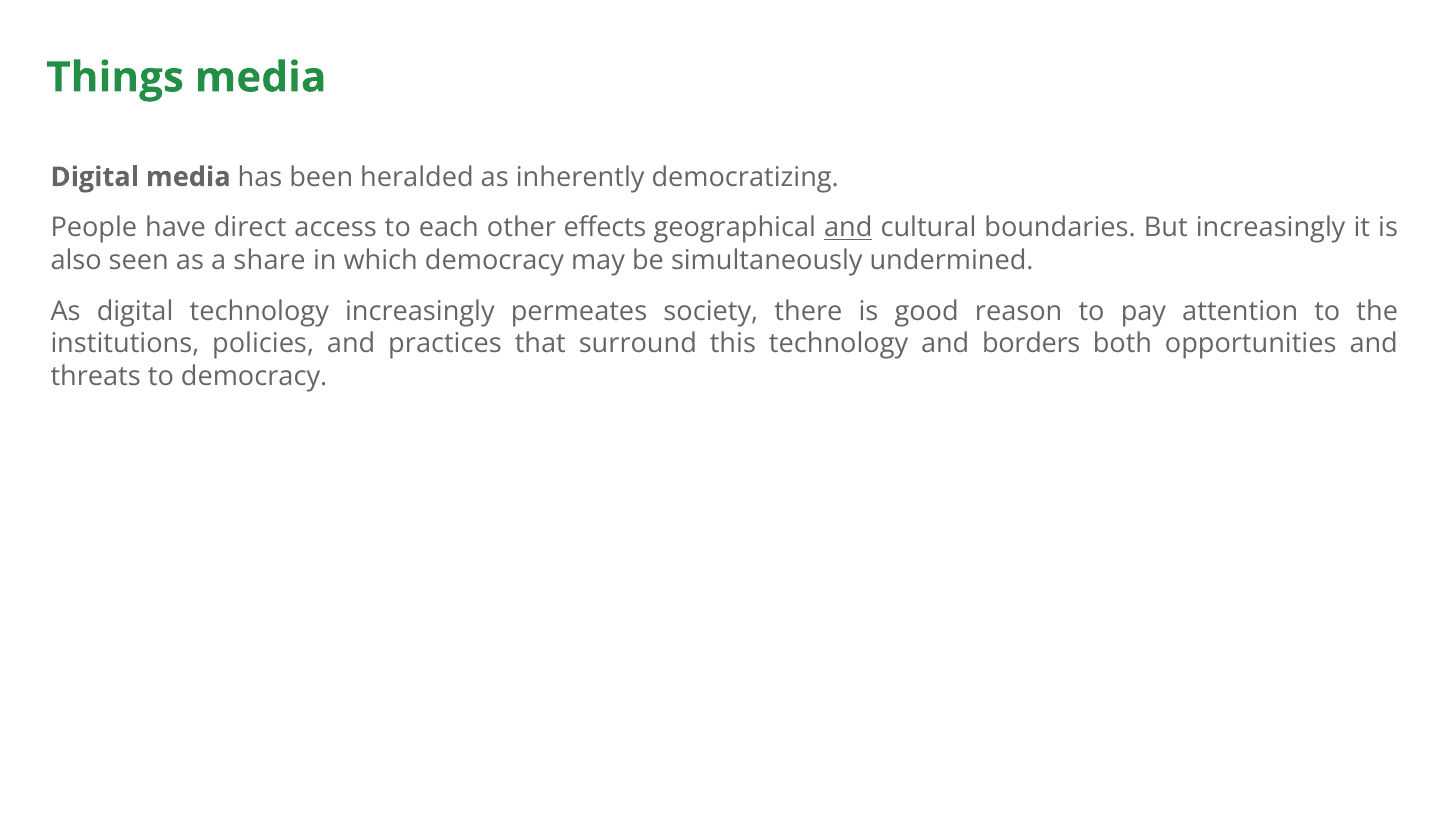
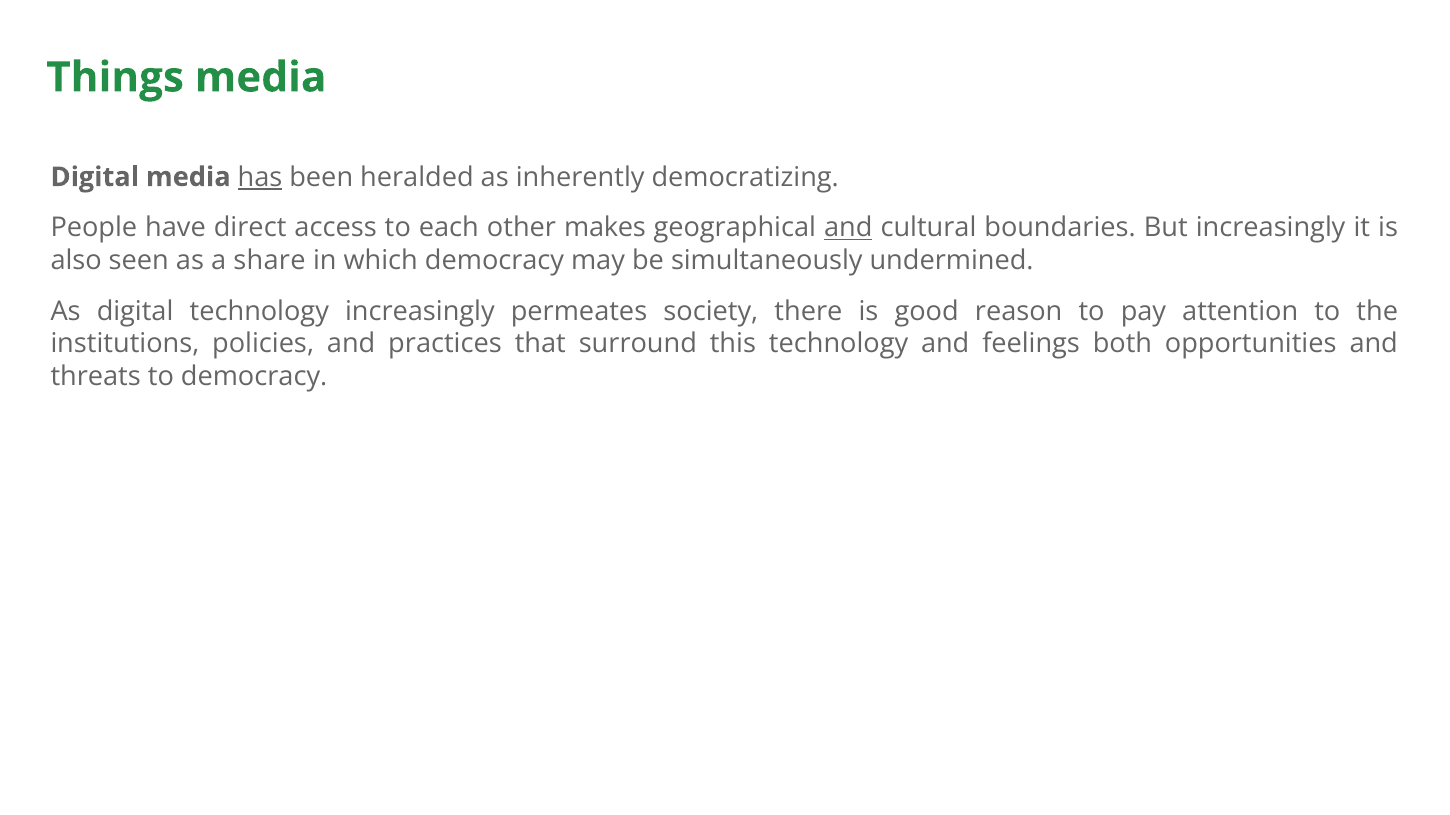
has underline: none -> present
effects: effects -> makes
borders: borders -> feelings
